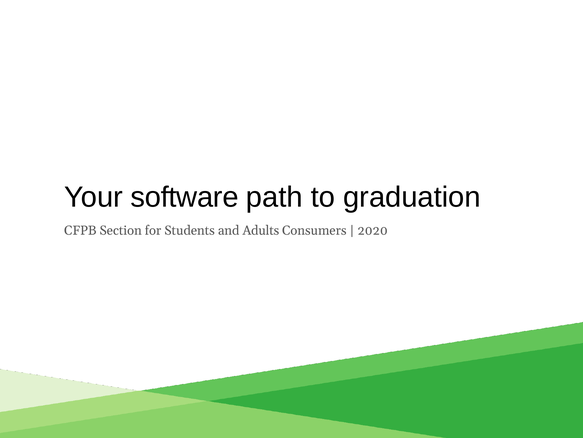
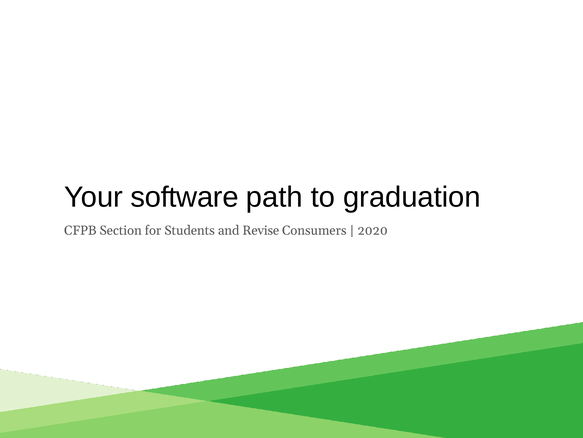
Adults: Adults -> Revise
